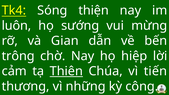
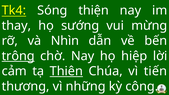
luôn: luôn -> thay
Gian: Gian -> Nhìn
trông underline: none -> present
